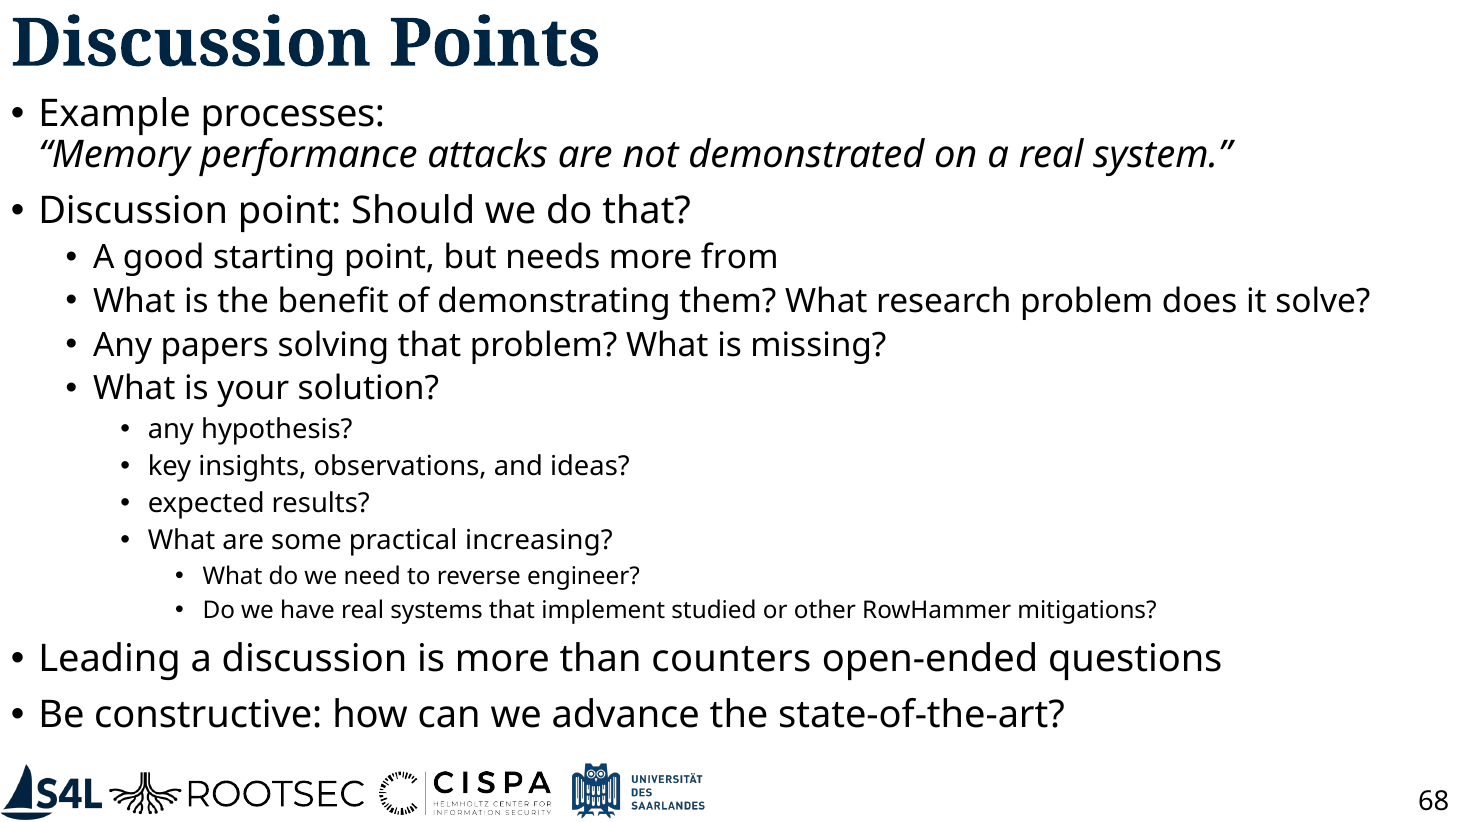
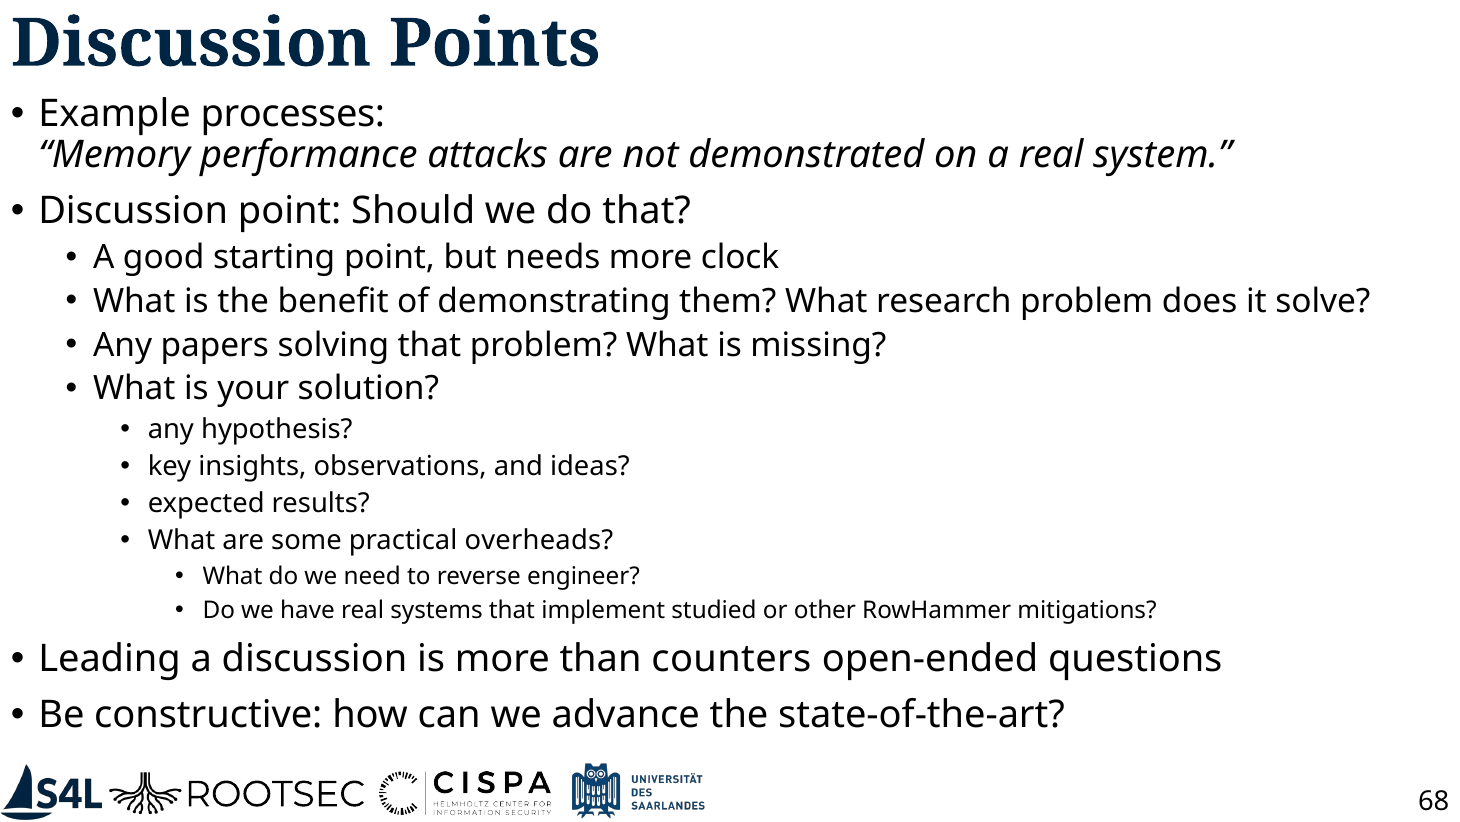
from: from -> clock
increasing: increasing -> overheads
